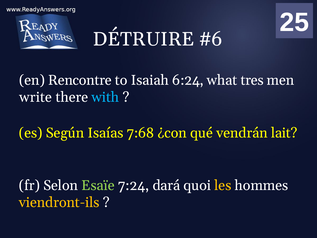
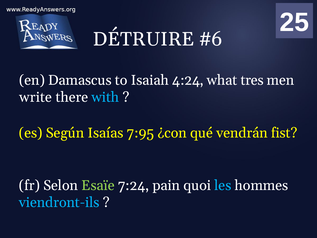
Rencontre: Rencontre -> Damascus
6:24: 6:24 -> 4:24
7:68: 7:68 -> 7:95
lait: lait -> fist
dará: dará -> pain
les colour: yellow -> light blue
viendront-ils colour: yellow -> light blue
